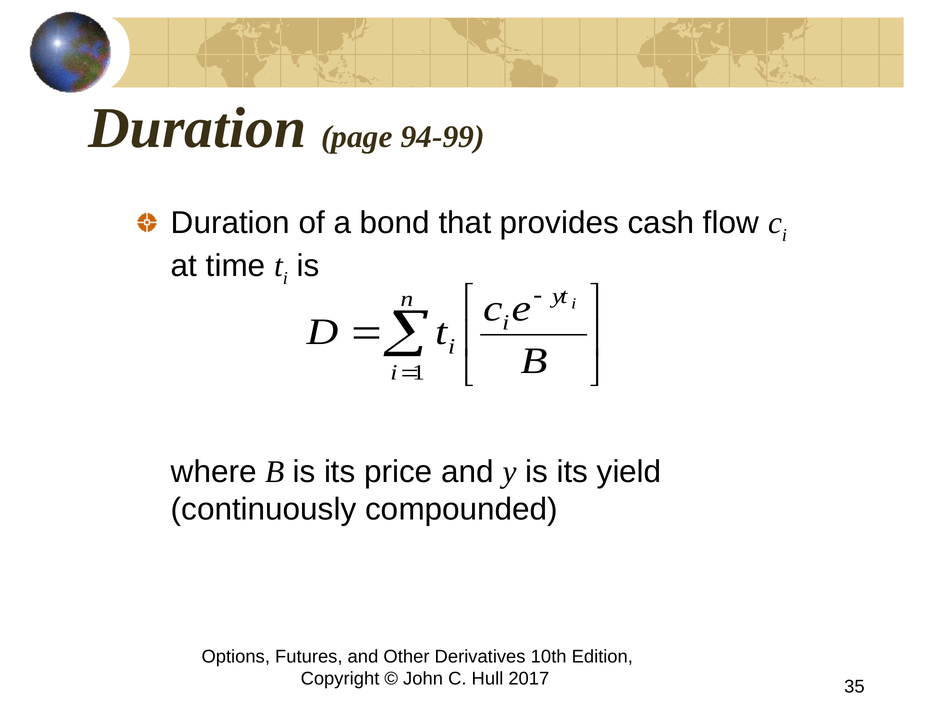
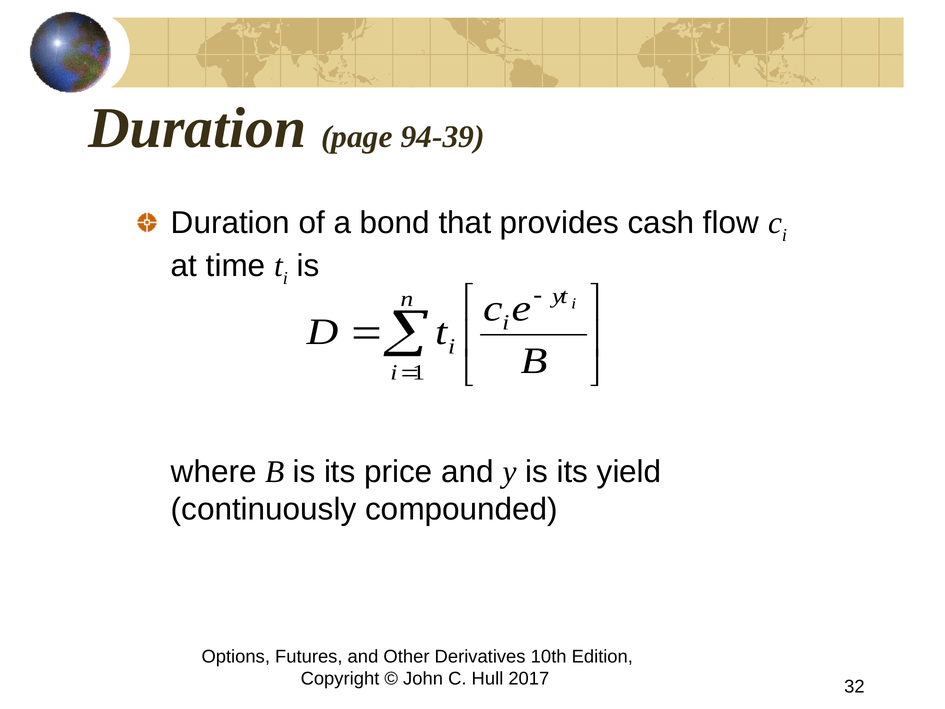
94-99: 94-99 -> 94-39
35: 35 -> 32
